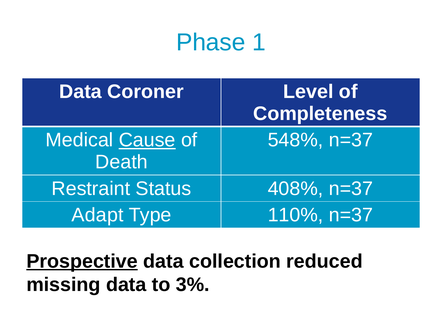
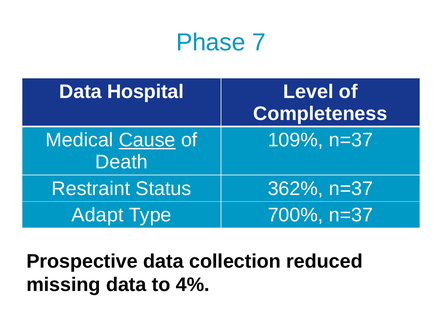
1: 1 -> 7
Coroner: Coroner -> Hospital
548%: 548% -> 109%
408%: 408% -> 362%
110%: 110% -> 700%
Prospective underline: present -> none
3%: 3% -> 4%
